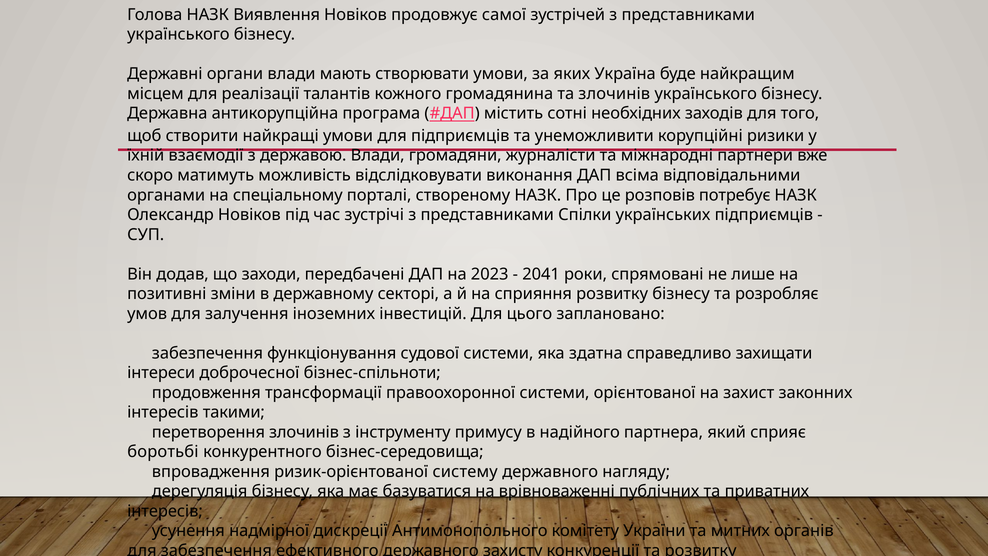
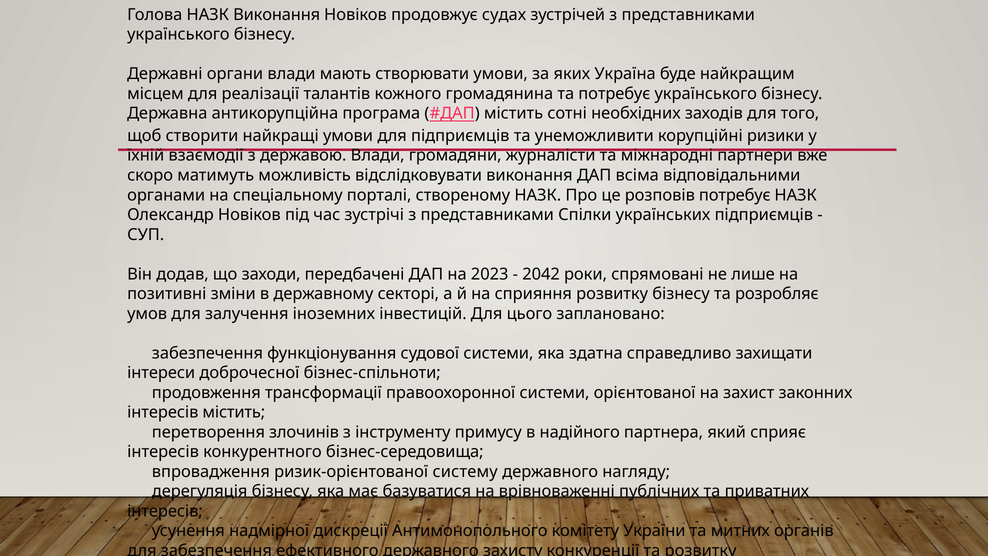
НАЗК Виявлення: Виявлення -> Виконання
самої: самої -> судах
та злочинів: злочинів -> потребує
2041: 2041 -> 2042
інтересів такими: такими -> містить
боротьбі at (163, 452): боротьбі -> інтересів
